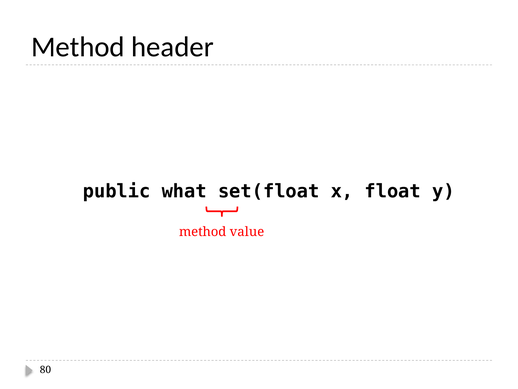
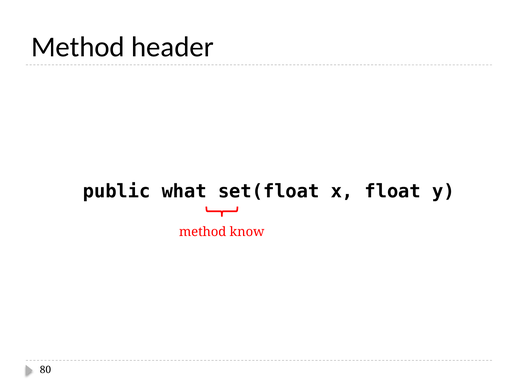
value: value -> know
